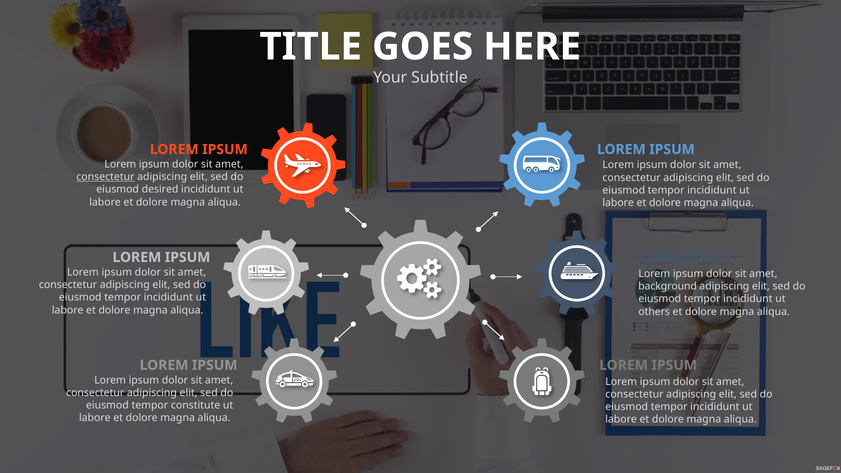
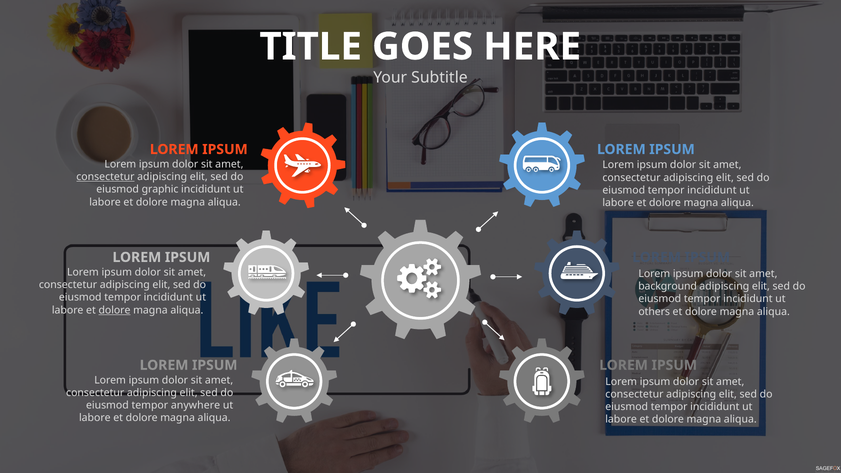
desired: desired -> graphic
dolore at (115, 310) underline: none -> present
constitute: constitute -> anywhere
